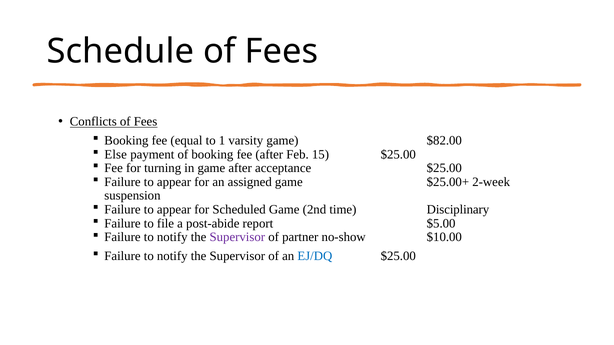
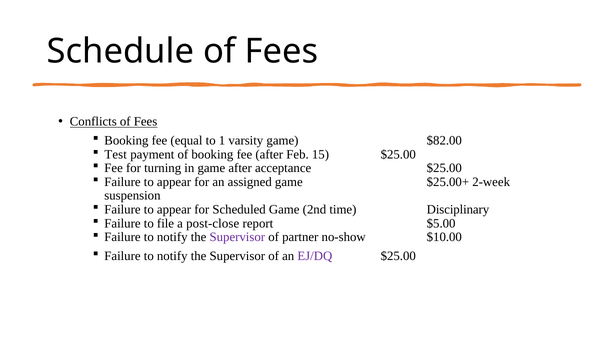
Else: Else -> Test
post-abide: post-abide -> post-close
EJ/DQ colour: blue -> purple
